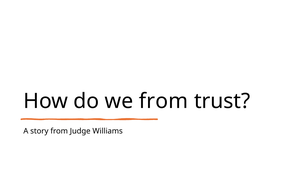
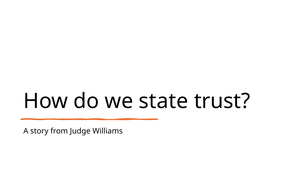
we from: from -> state
